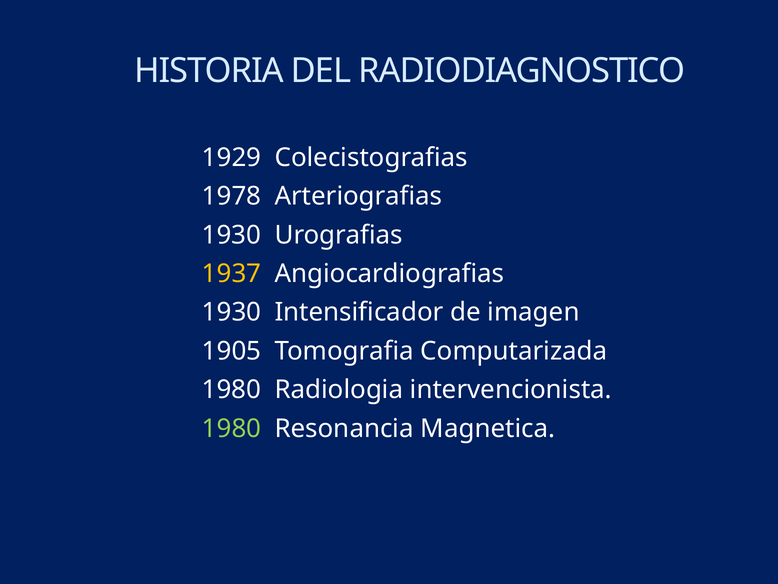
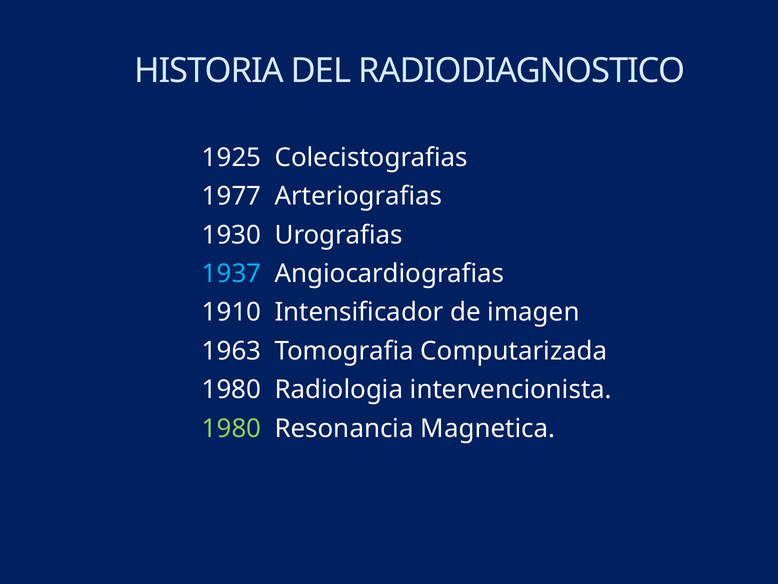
1929: 1929 -> 1925
1978: 1978 -> 1977
1937 colour: yellow -> light blue
1930 at (232, 312): 1930 -> 1910
1905: 1905 -> 1963
